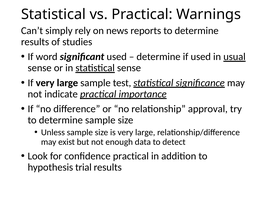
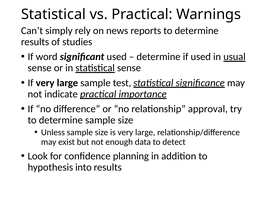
confidence practical: practical -> planning
trial: trial -> into
